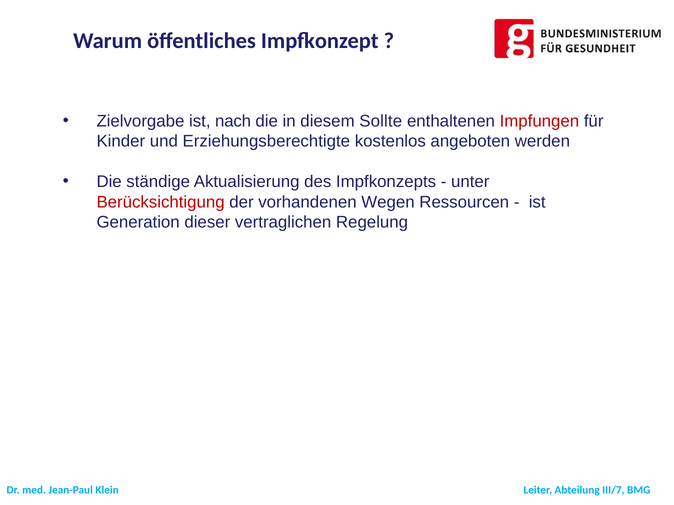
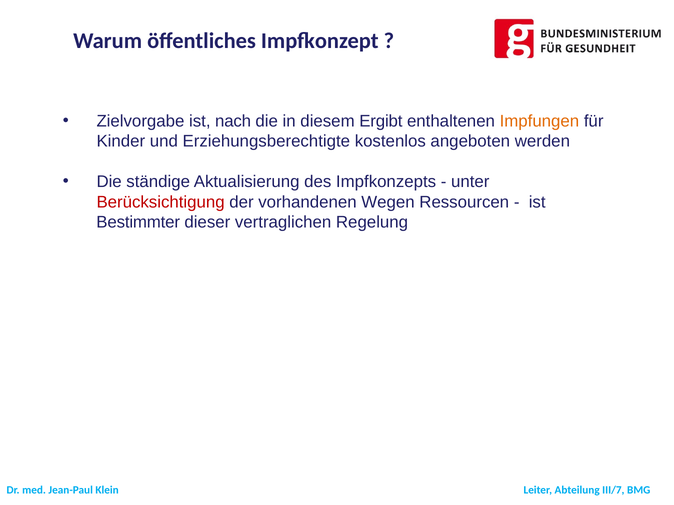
Sollte: Sollte -> Ergibt
Impfungen colour: red -> orange
Generation: Generation -> Bestimmter
